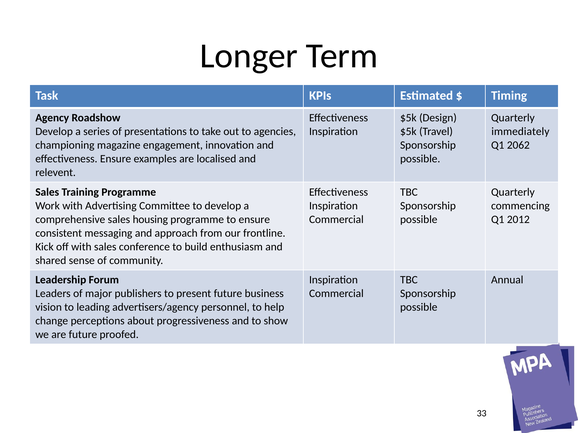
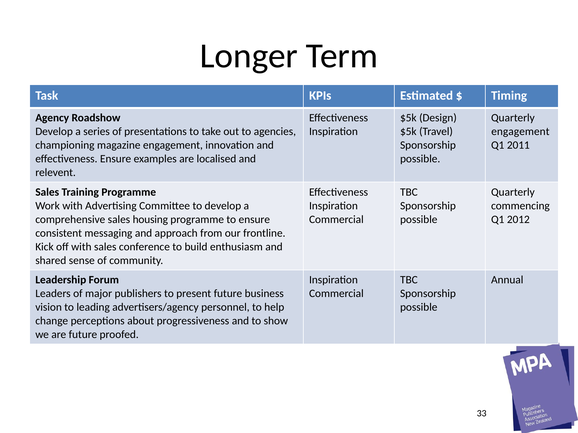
immediately at (520, 132): immediately -> engagement
2062: 2062 -> 2011
